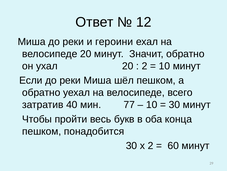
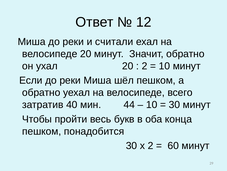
героини: героини -> считали
77: 77 -> 44
